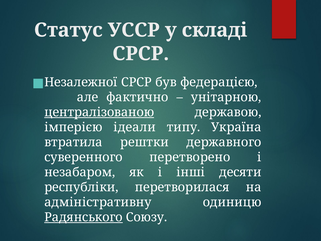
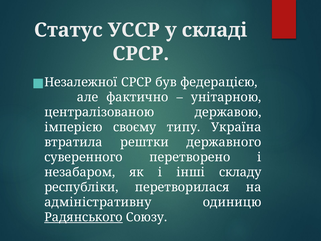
централізованою underline: present -> none
ідеали: ідеали -> своєму
десяти: десяти -> складу
